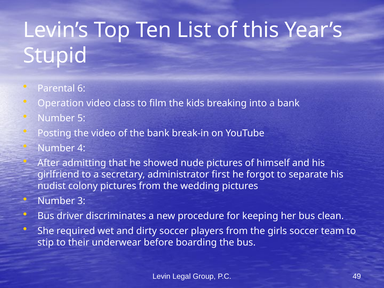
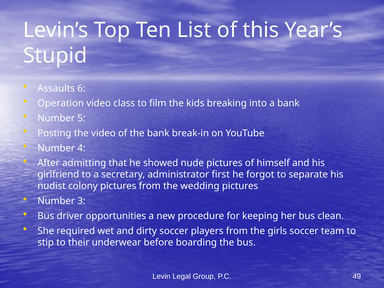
Parental: Parental -> Assaults
discriminates: discriminates -> opportunities
